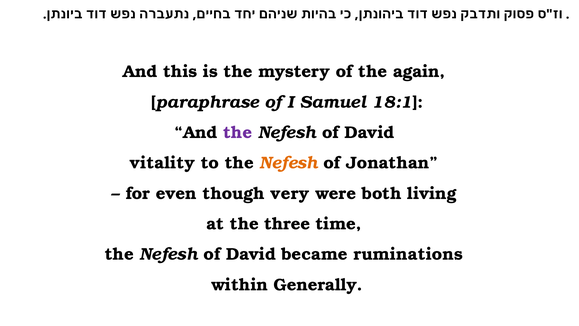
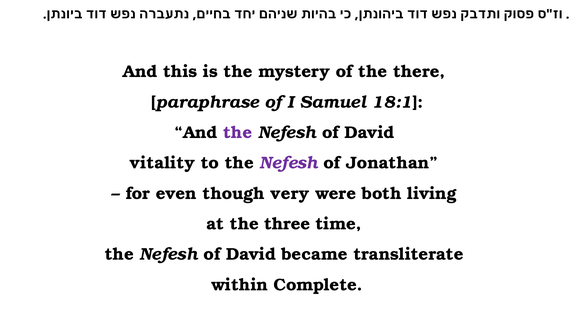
again: again -> there
Nefesh at (289, 163) colour: orange -> purple
ruminations: ruminations -> transliterate
Generally: Generally -> Complete
